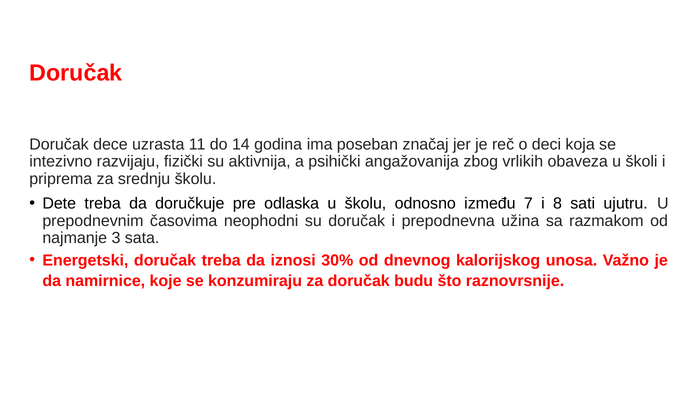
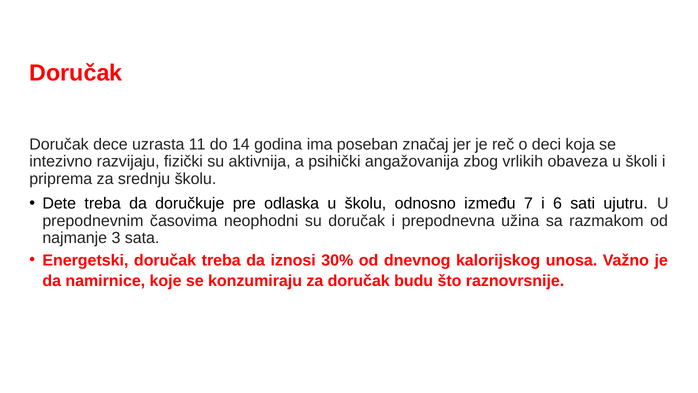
8: 8 -> 6
